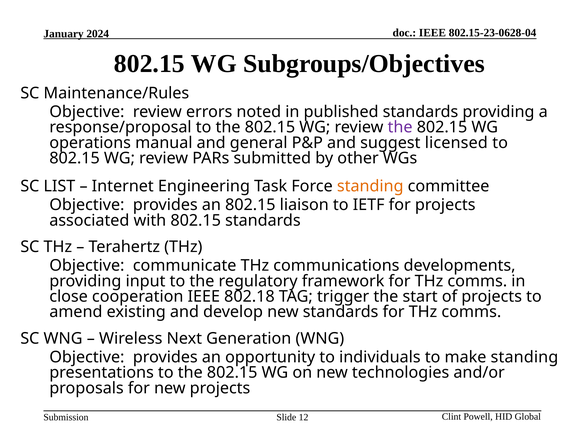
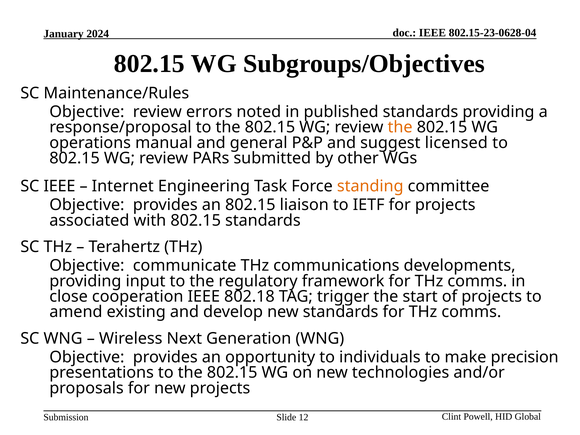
the at (400, 127) colour: purple -> orange
SC LIST: LIST -> IEEE
make standing: standing -> precision
